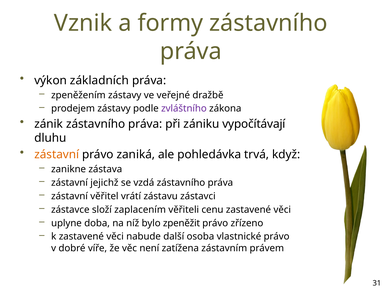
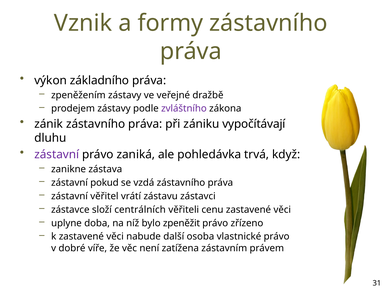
základních: základních -> základního
zástavní at (57, 154) colour: orange -> purple
jejichž: jejichž -> pokud
zaplacením: zaplacením -> centrálních
